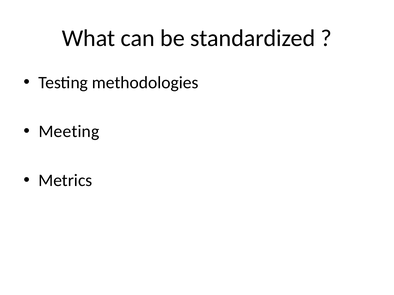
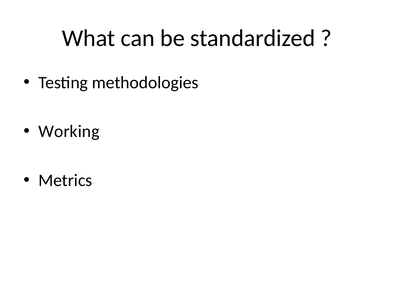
Meeting: Meeting -> Working
